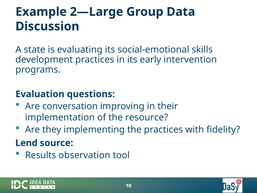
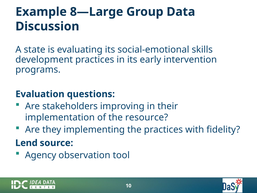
2—Large: 2—Large -> 8—Large
conversation: conversation -> stakeholders
Results: Results -> Agency
